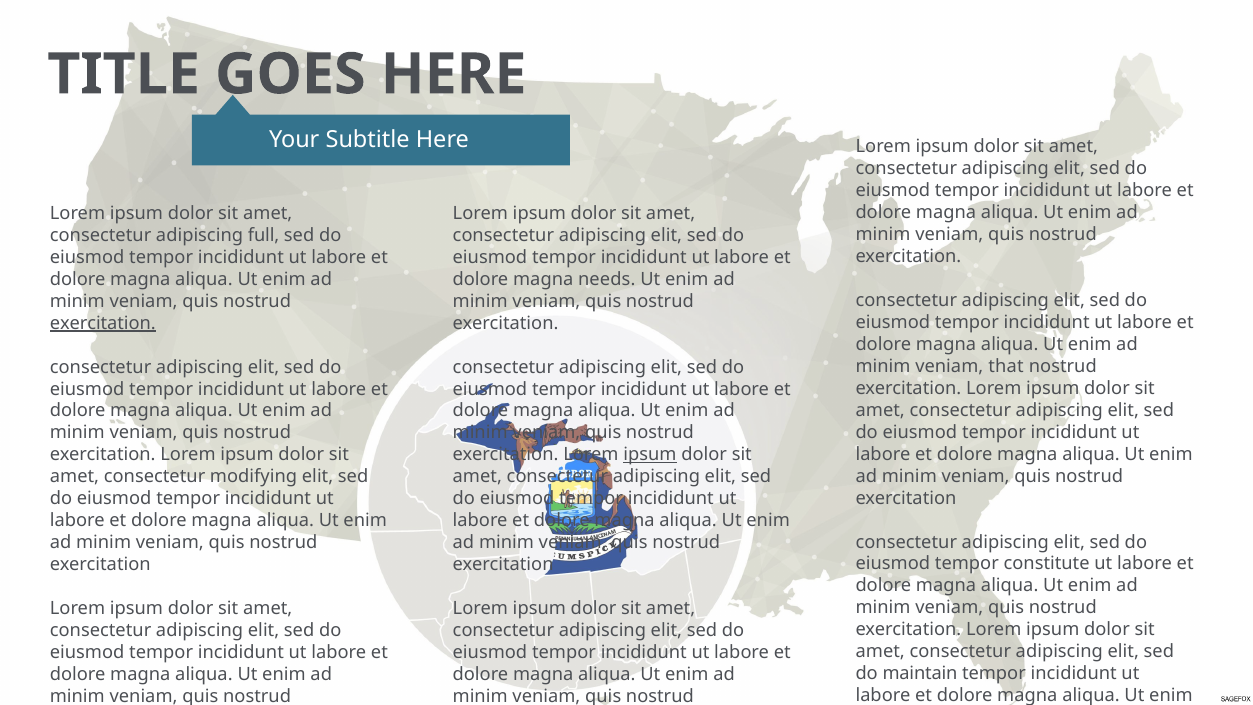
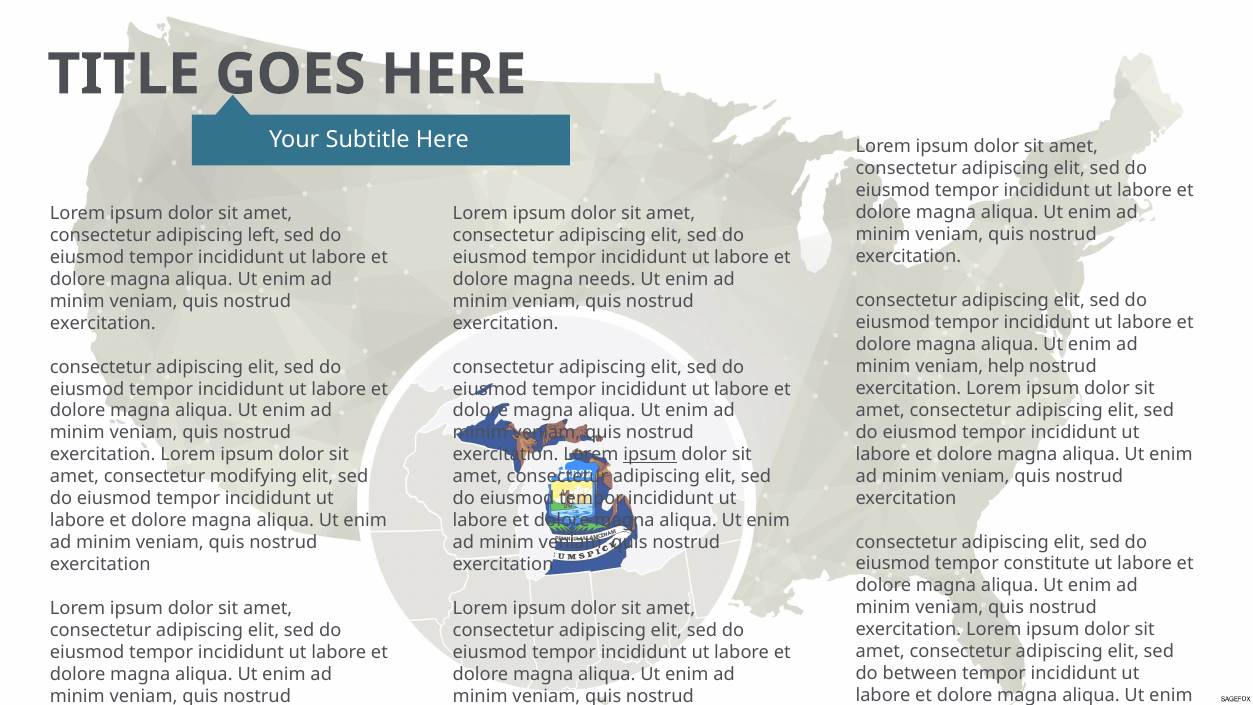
full: full -> left
exercitation at (103, 323) underline: present -> none
that: that -> help
maintain: maintain -> between
